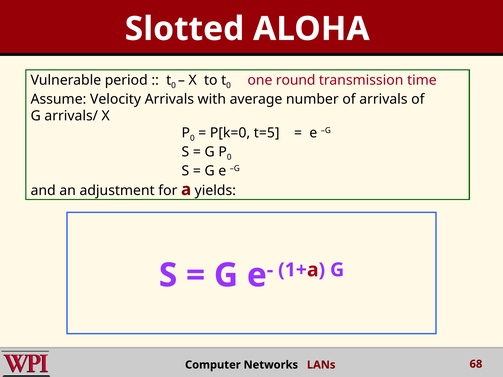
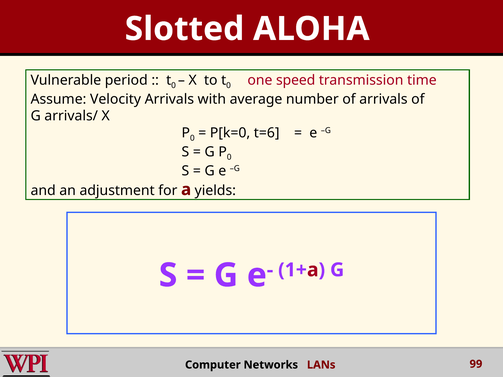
round: round -> speed
t=5: t=5 -> t=6
68: 68 -> 99
